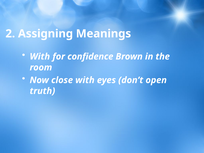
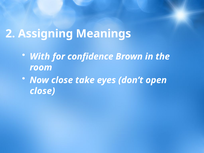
close with: with -> take
truth at (42, 91): truth -> close
